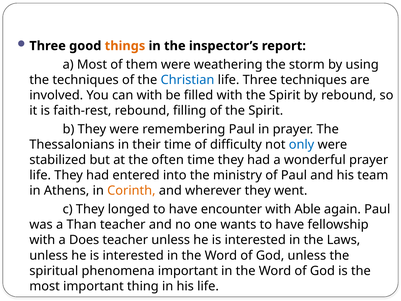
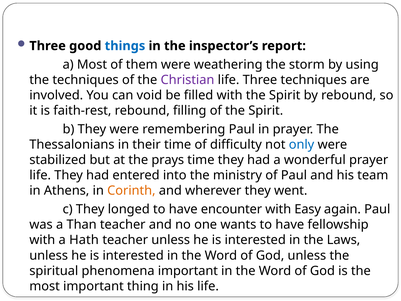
things colour: orange -> blue
Christian colour: blue -> purple
can with: with -> void
often: often -> prays
Able: Able -> Easy
Does: Does -> Hath
